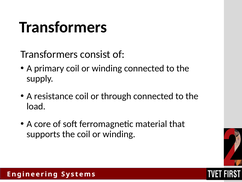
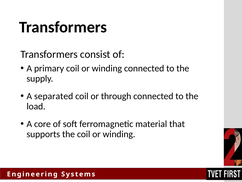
resistance: resistance -> separated
